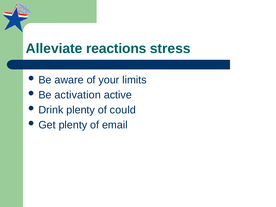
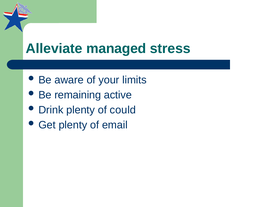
reactions: reactions -> managed
activation: activation -> remaining
